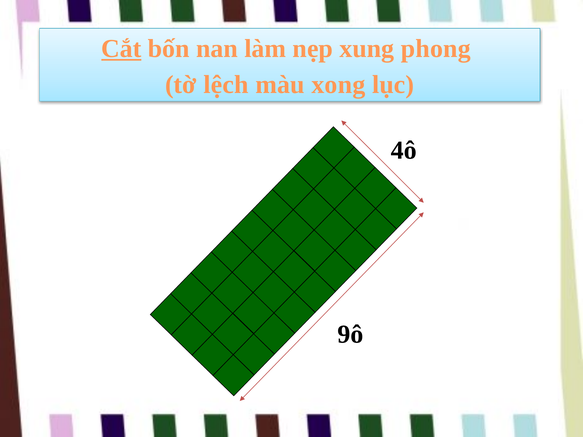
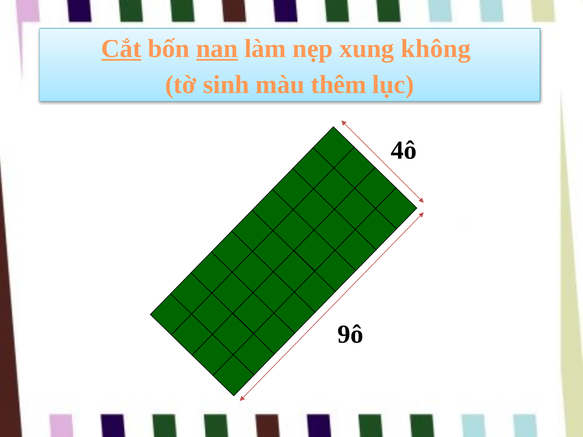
nan underline: none -> present
phong: phong -> không
lệch: lệch -> sinh
xong: xong -> thêm
